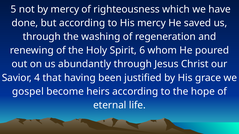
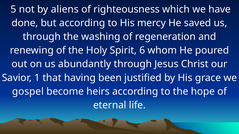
by mercy: mercy -> aliens
4: 4 -> 1
